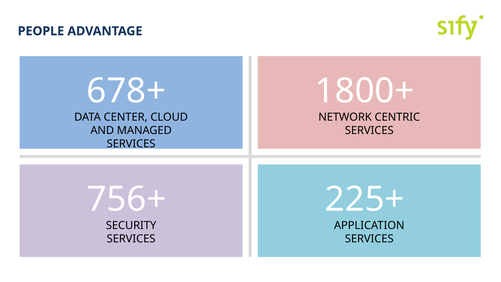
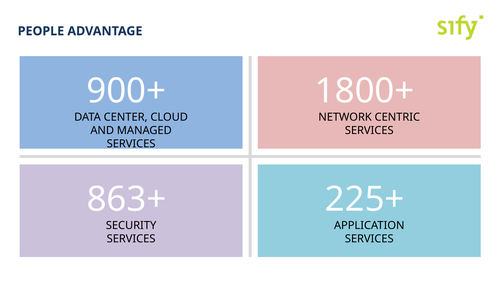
678+: 678+ -> 900+
756+: 756+ -> 863+
